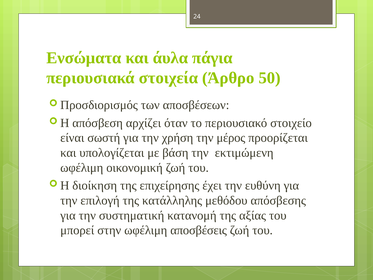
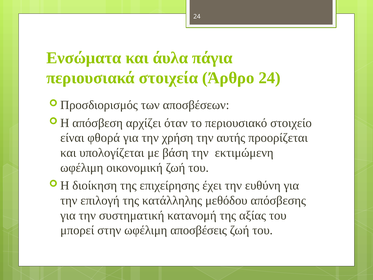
Άρθρο 50: 50 -> 24
σωστή: σωστή -> φθορά
μέρος: μέρος -> αυτής
